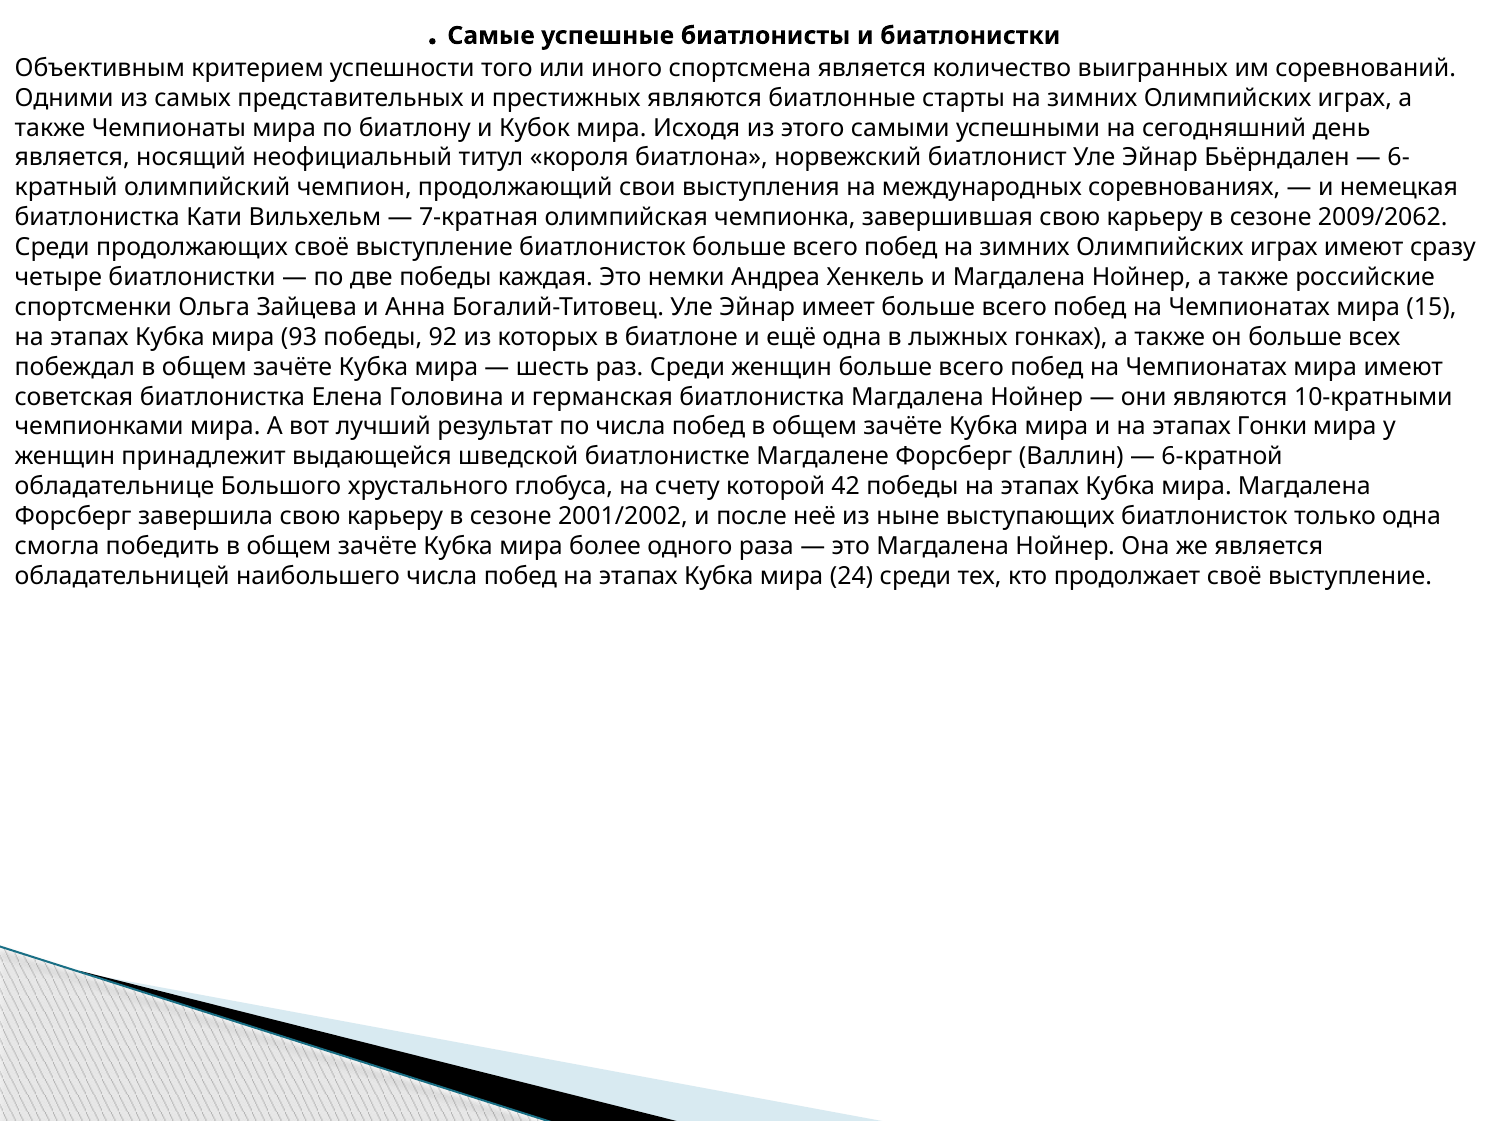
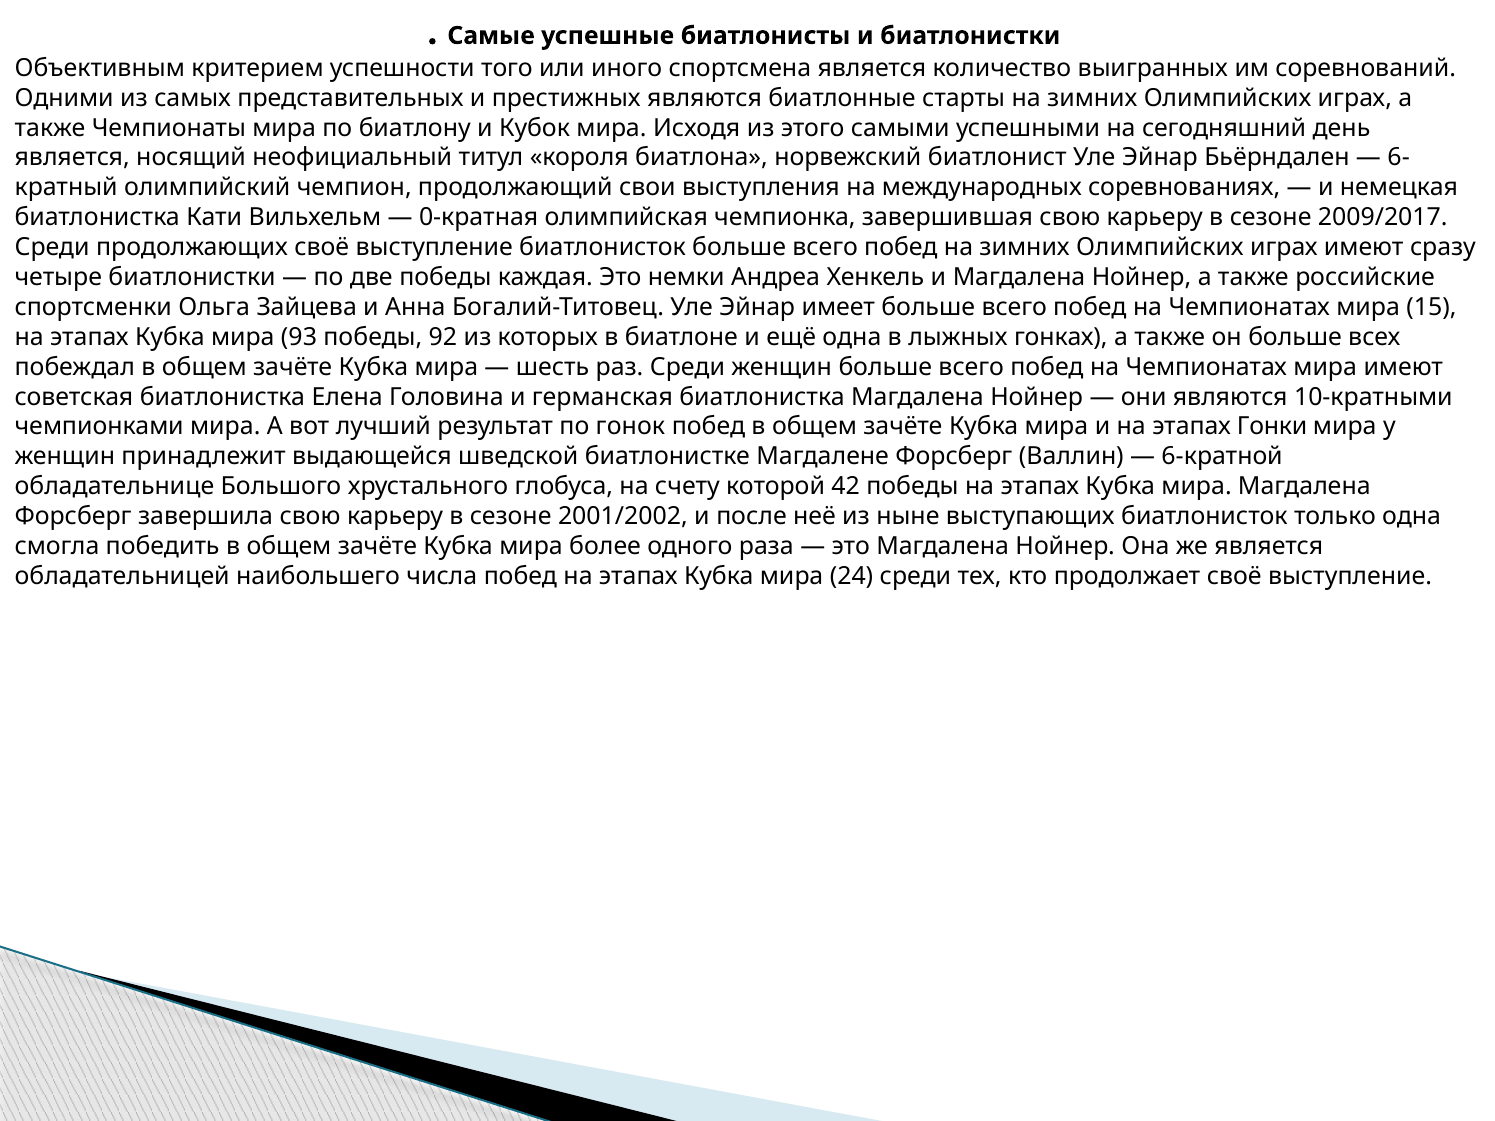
7-кратная: 7-кратная -> 0-кратная
2009/2062: 2009/2062 -> 2009/2017
по числа: числа -> гонок
